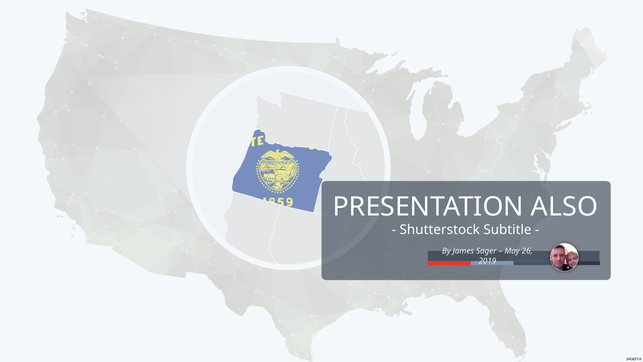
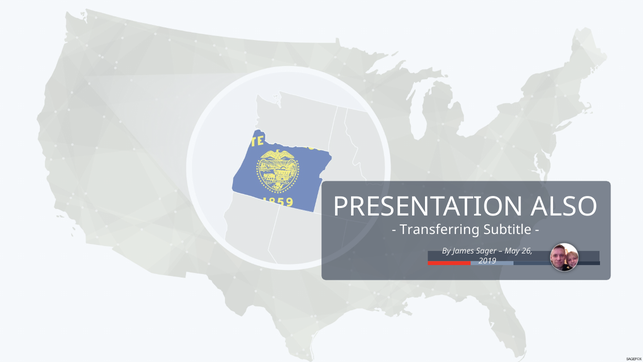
Shutterstock: Shutterstock -> Transferring
